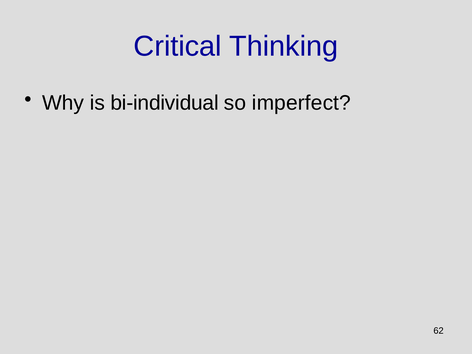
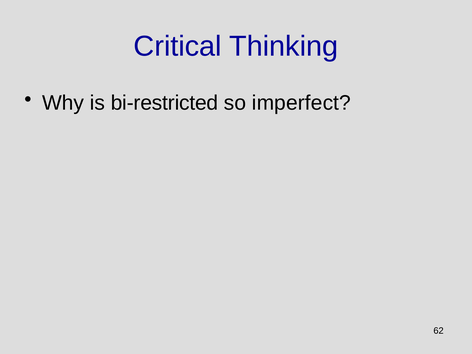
bi-individual: bi-individual -> bi-restricted
